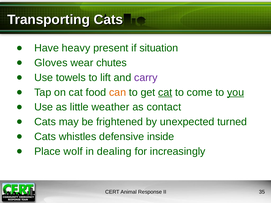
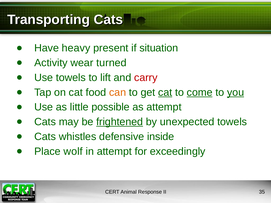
Gloves: Gloves -> Activity
chutes: chutes -> turned
carry colour: purple -> red
come underline: none -> present
weather: weather -> possible
as contact: contact -> attempt
frightened underline: none -> present
unexpected turned: turned -> towels
in dealing: dealing -> attempt
increasingly: increasingly -> exceedingly
